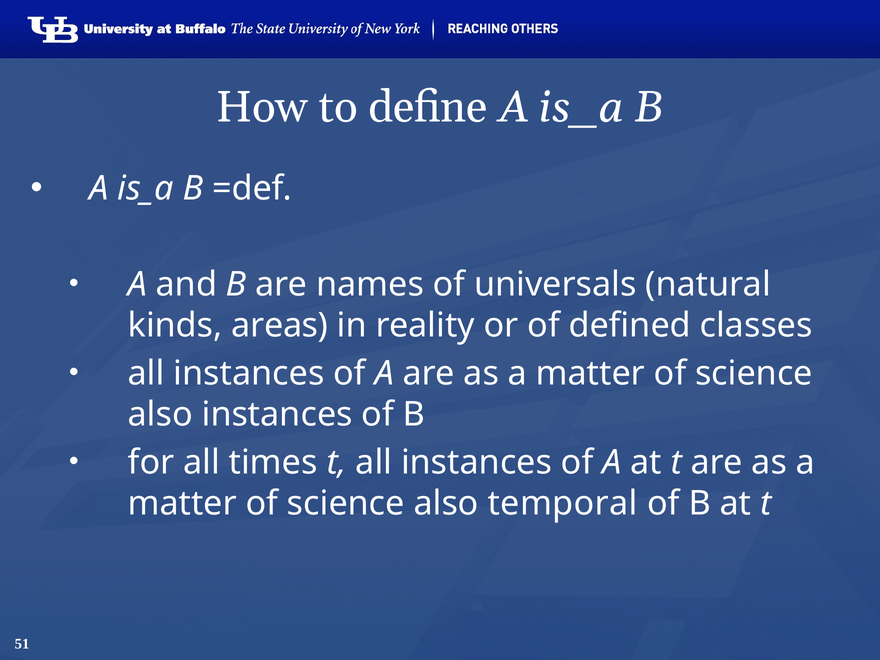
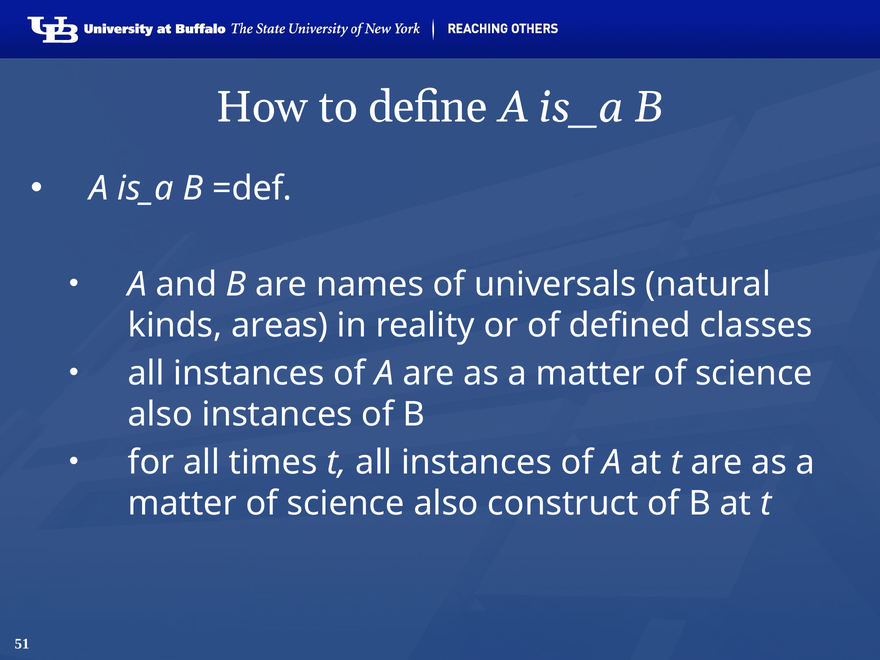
temporal: temporal -> construct
